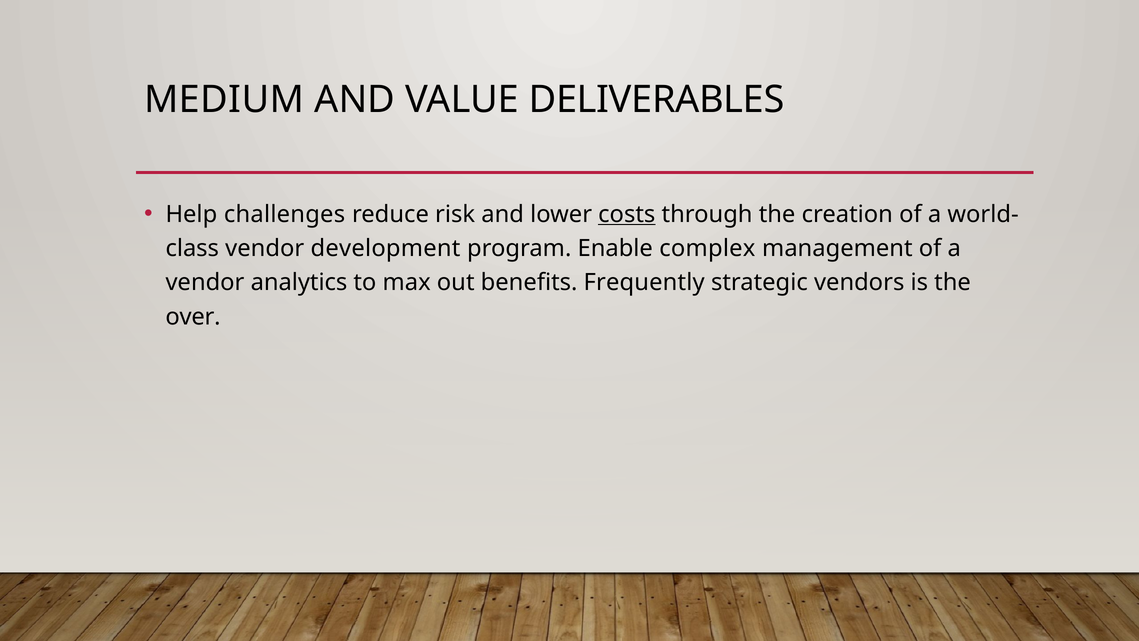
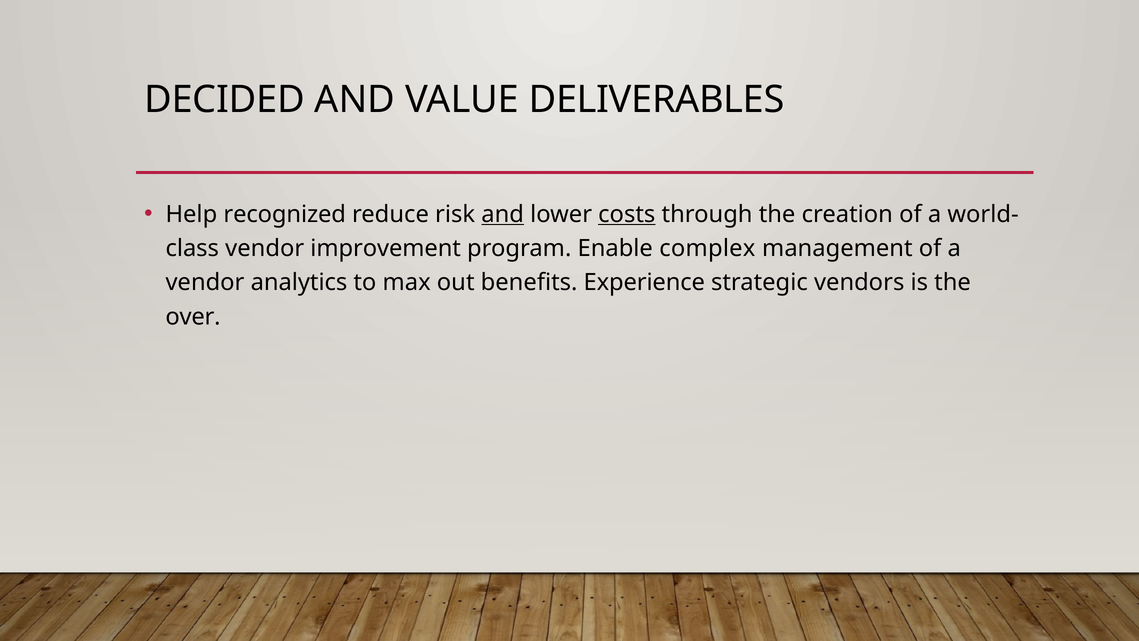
MEDIUM: MEDIUM -> DECIDED
challenges: challenges -> recognized
and at (503, 214) underline: none -> present
development: development -> improvement
Frequently: Frequently -> Experience
